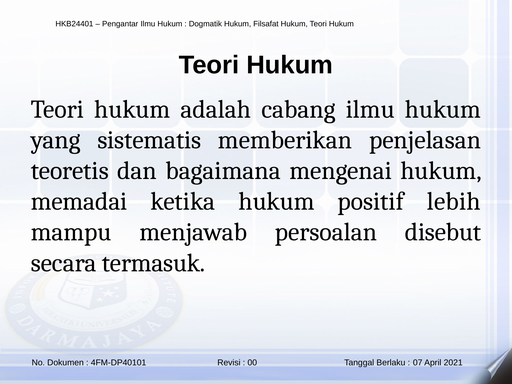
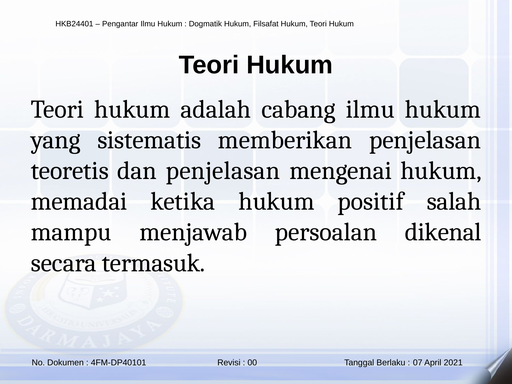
dan bagaimana: bagaimana -> penjelasan
lebih: lebih -> salah
disebut: disebut -> dikenal
